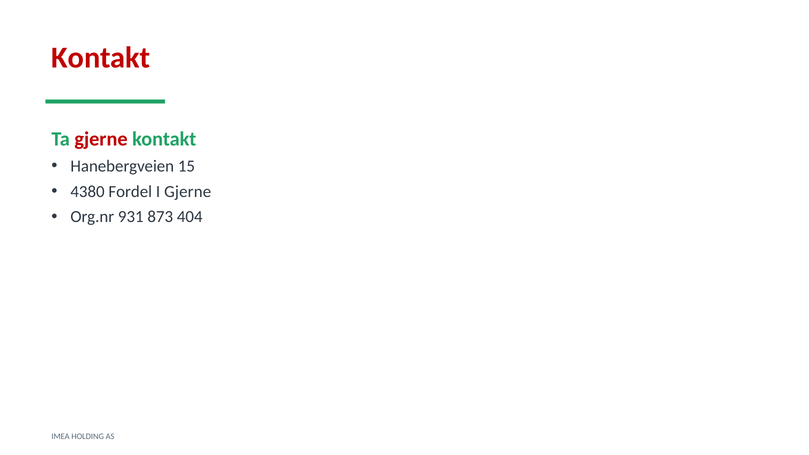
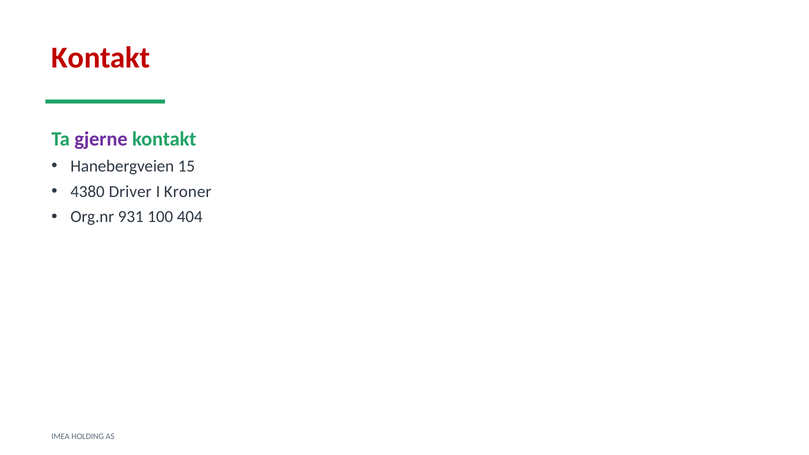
gjerne at (101, 139) colour: red -> purple
Fordel: Fordel -> Driver
I Gjerne: Gjerne -> Kroner
873: 873 -> 100
